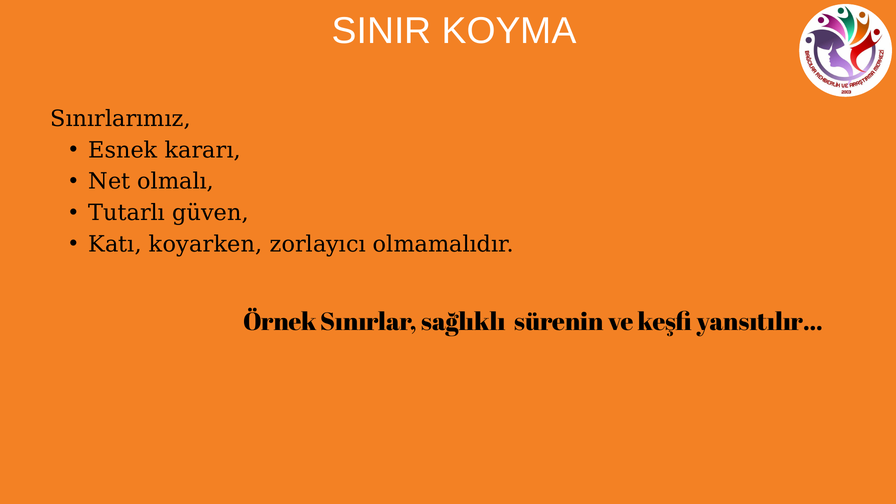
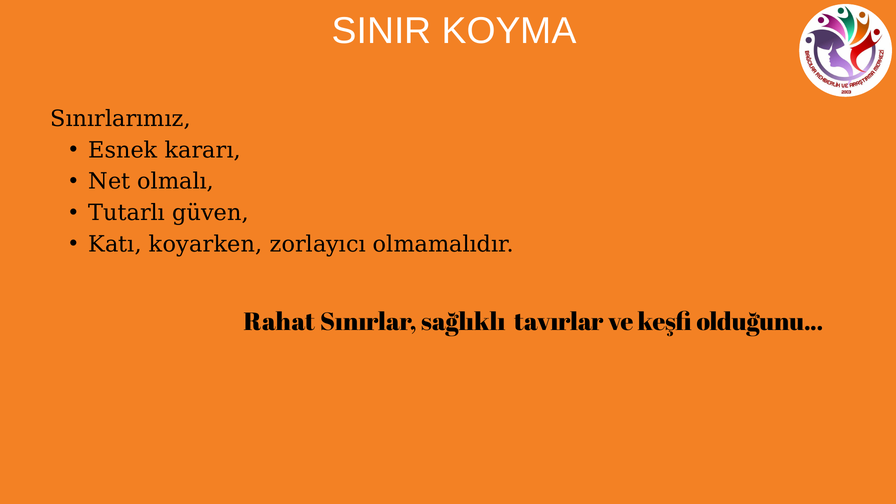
Örnek: Örnek -> Rahat
sürenin: sürenin -> tavırlar
yansıtılır: yansıtılır -> olduğunu
